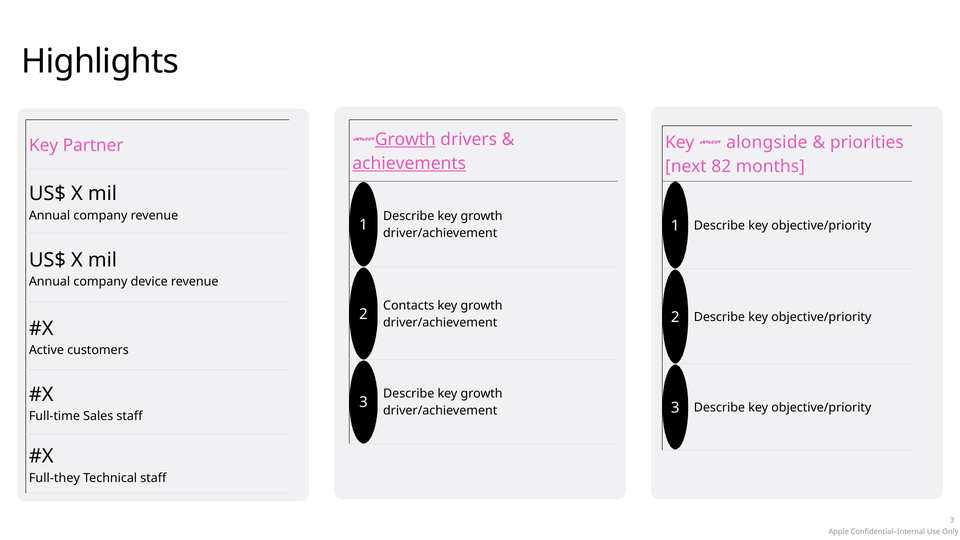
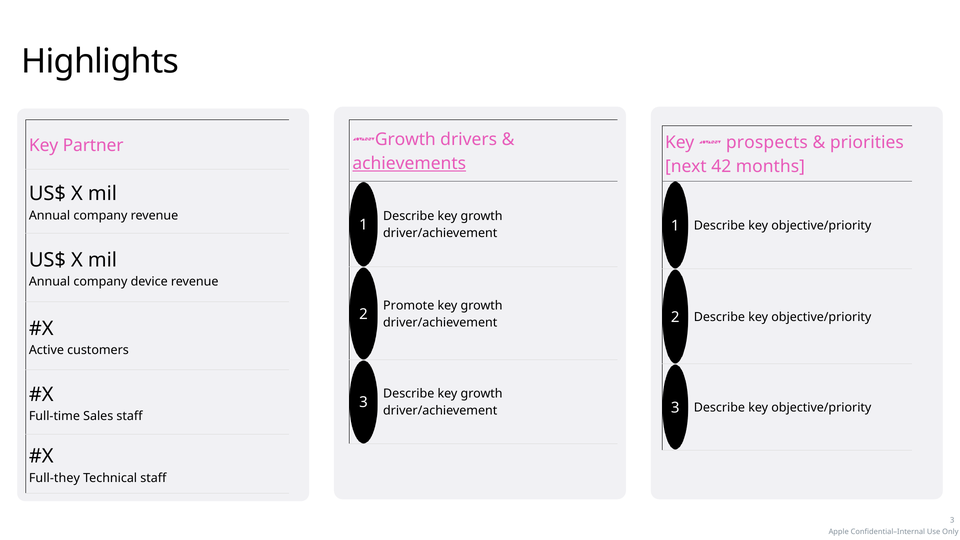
Growth at (405, 139) underline: present -> none
alongside: alongside -> prospects
82: 82 -> 42
Contacts: Contacts -> Promote
